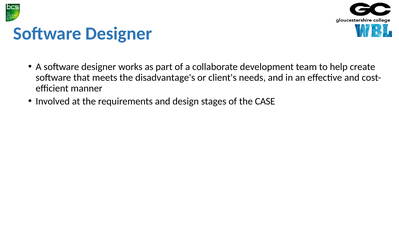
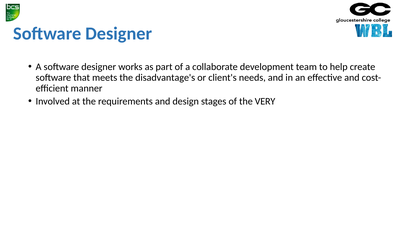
CASE: CASE -> VERY
